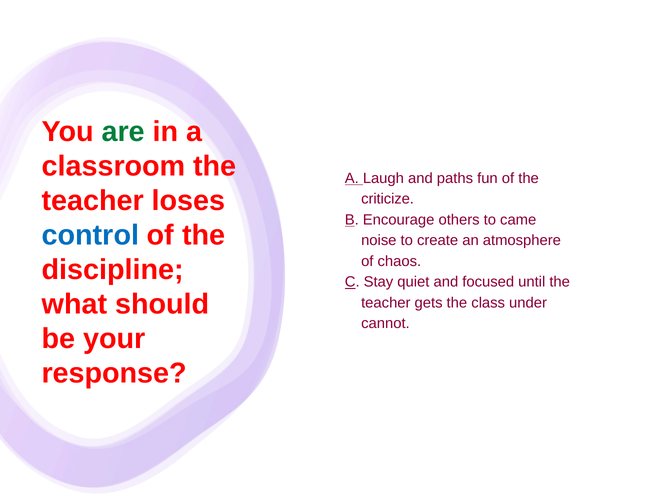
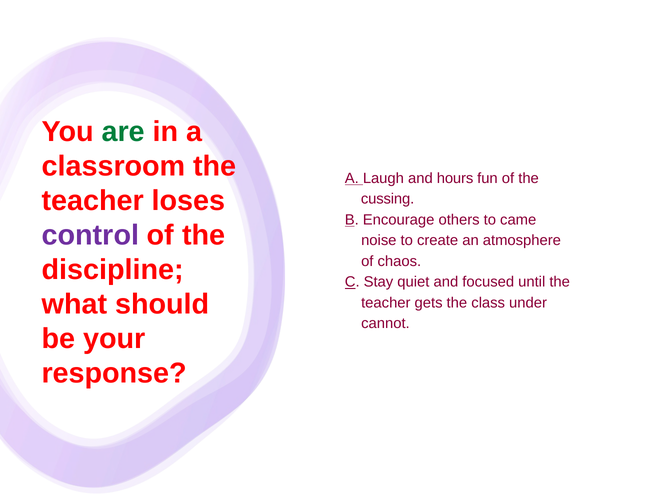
paths: paths -> hours
criticize: criticize -> cussing
control colour: blue -> purple
